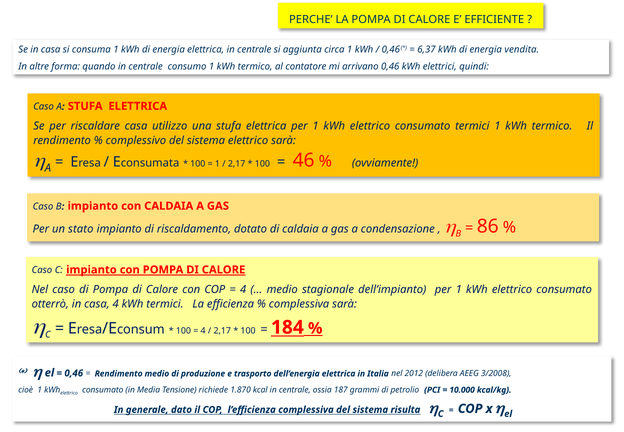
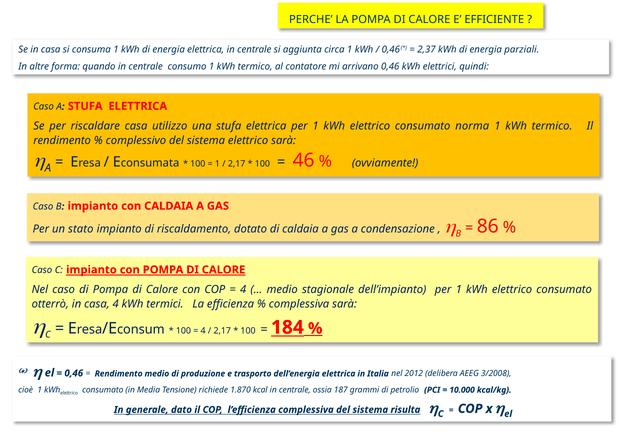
6,37: 6,37 -> 2,37
vendita: vendita -> parziali
consumato termici: termici -> norma
